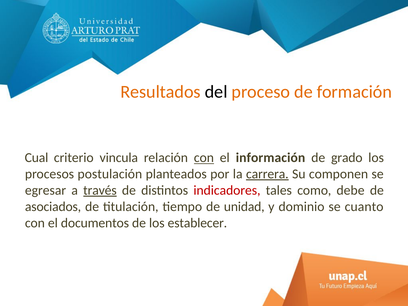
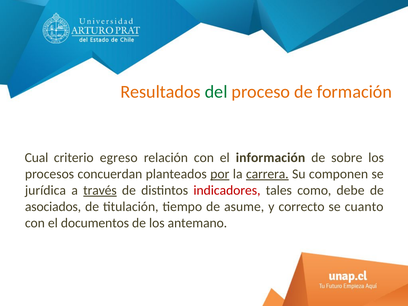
del colour: black -> green
vincula: vincula -> egreso
con at (204, 158) underline: present -> none
grado: grado -> sobre
postulación: postulación -> concuerdan
por underline: none -> present
egresar: egresar -> jurídica
unidad: unidad -> asume
dominio: dominio -> correcto
establecer: establecer -> antemano
